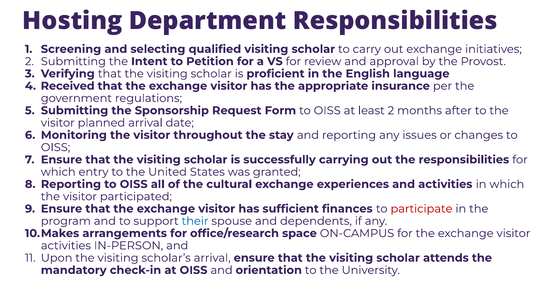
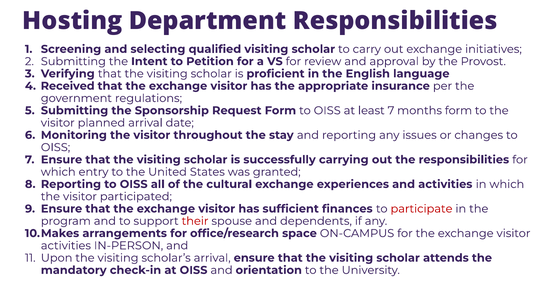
least 2: 2 -> 7
months after: after -> form
their colour: blue -> red
